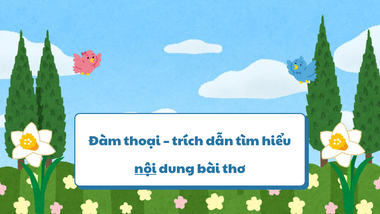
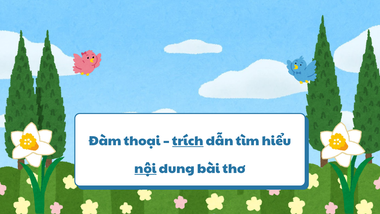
trích underline: none -> present
